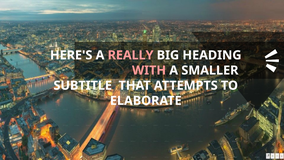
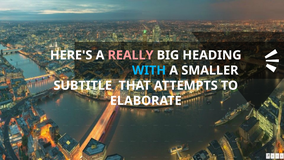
WITH colour: pink -> light blue
